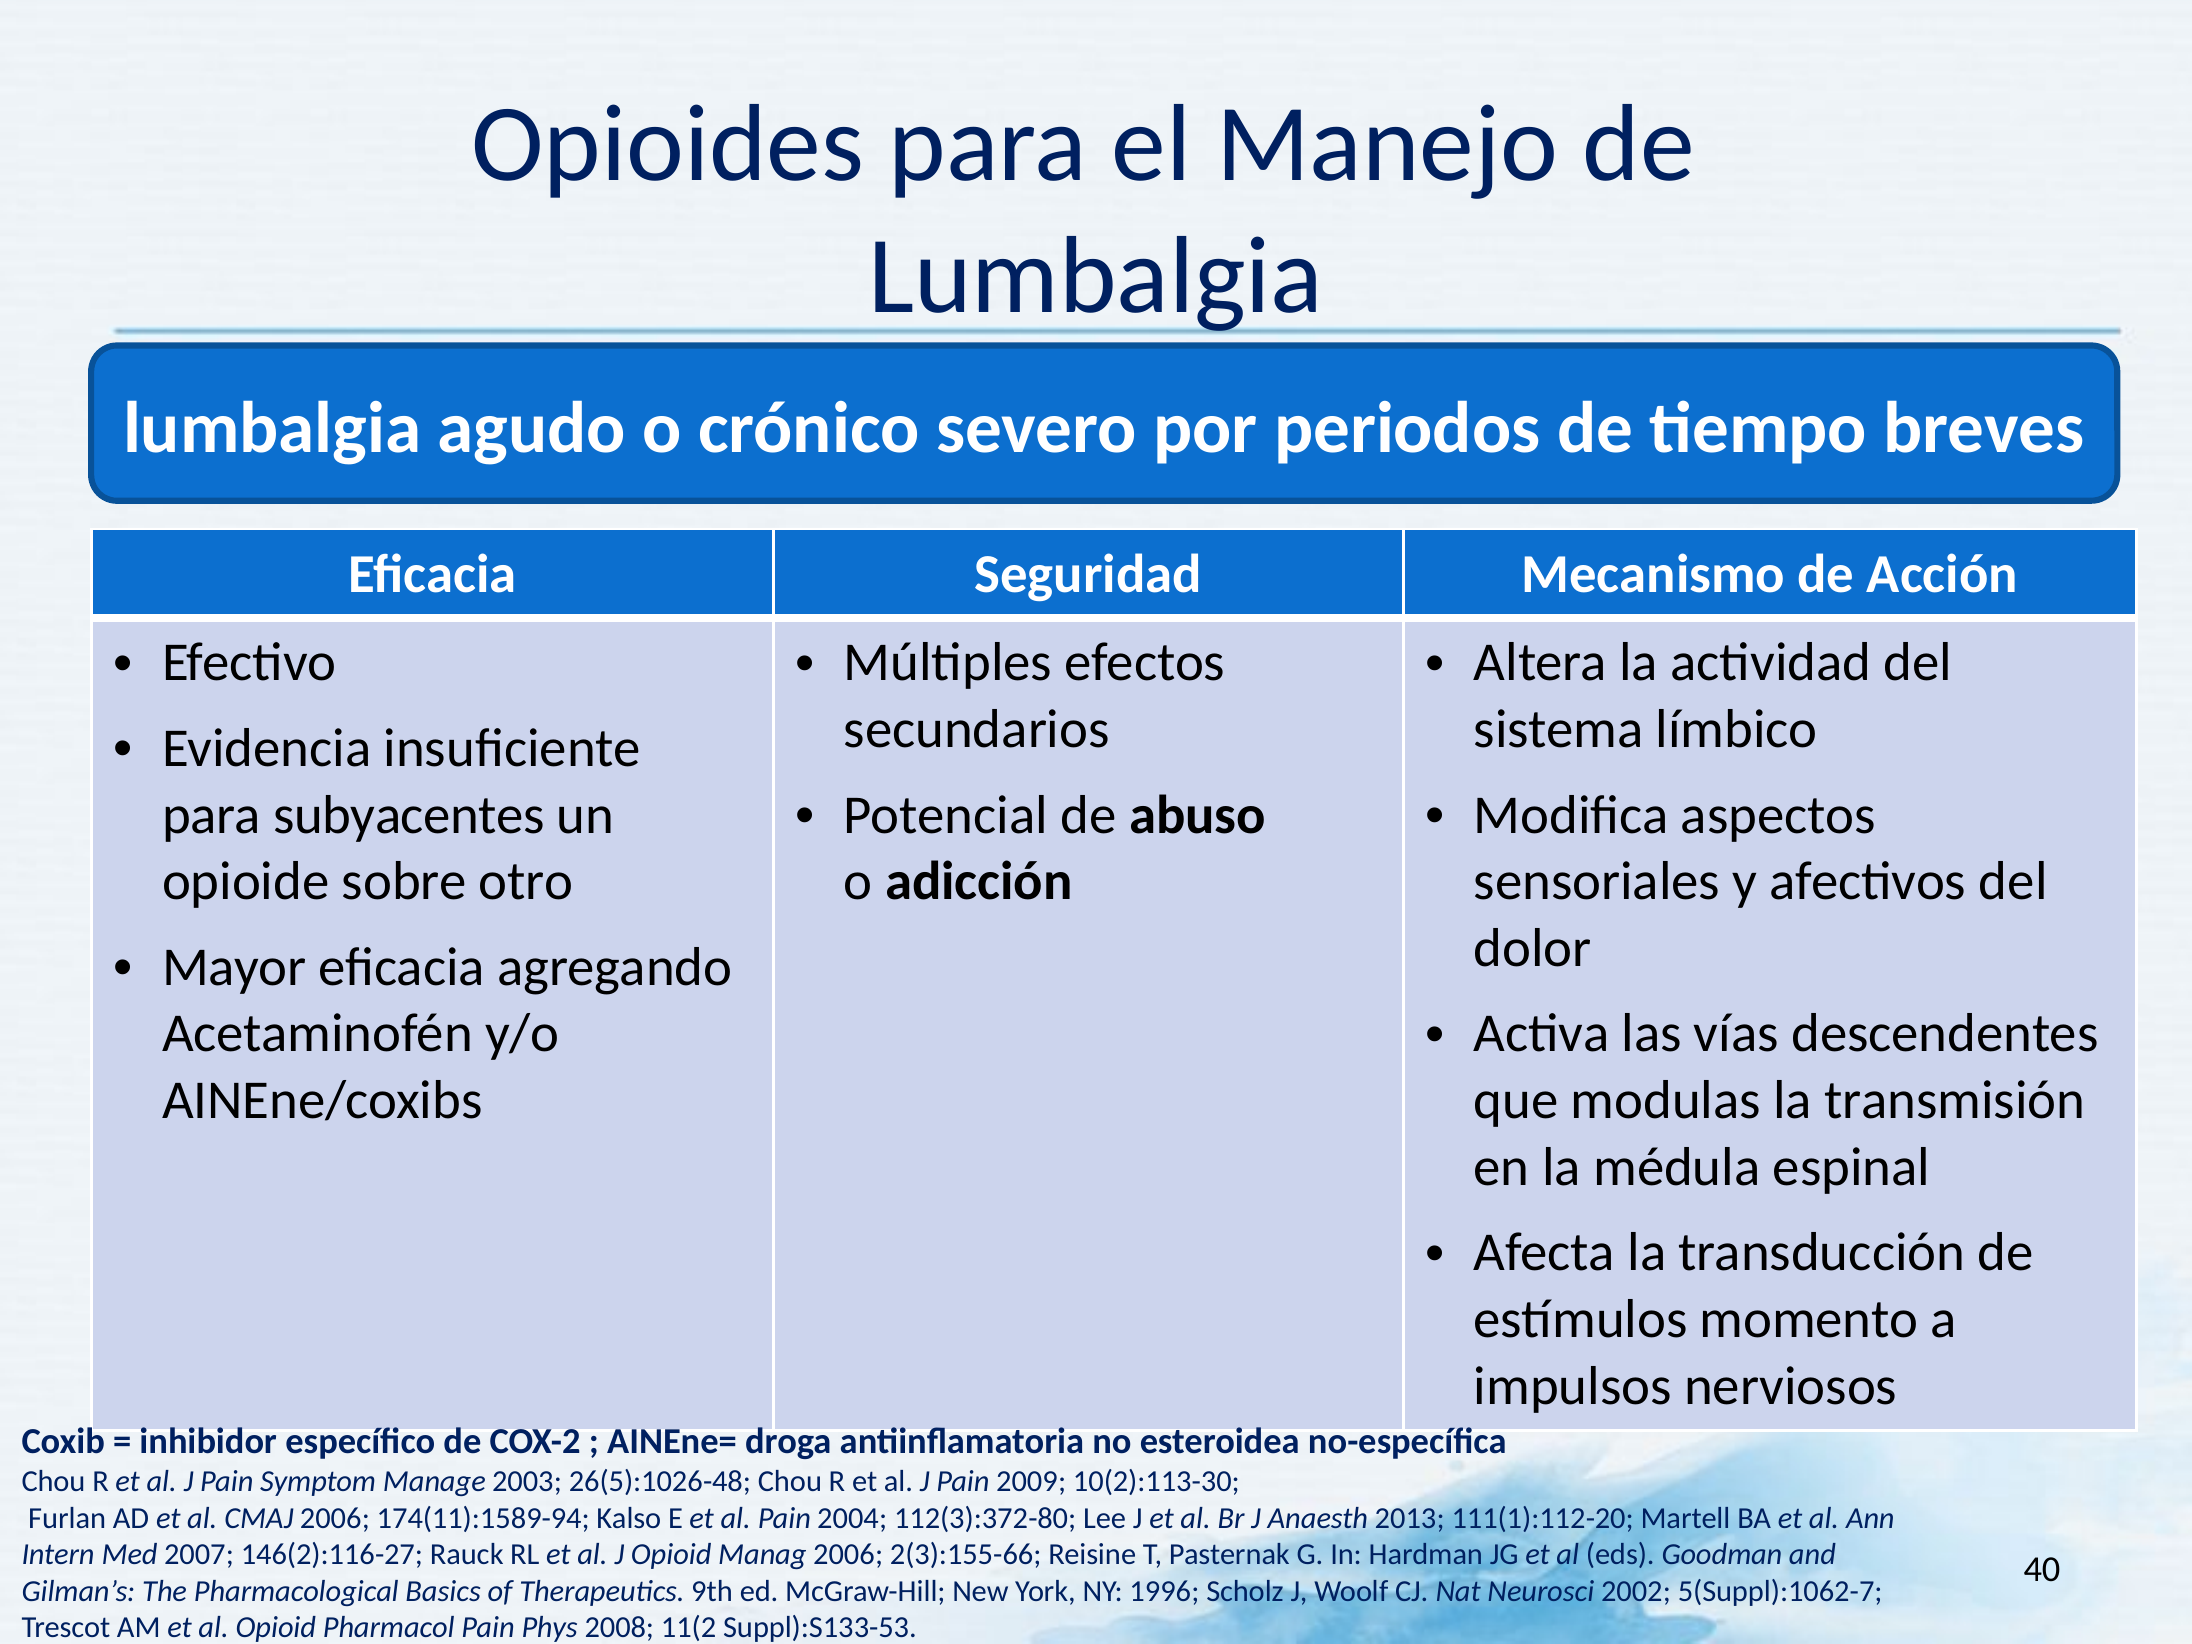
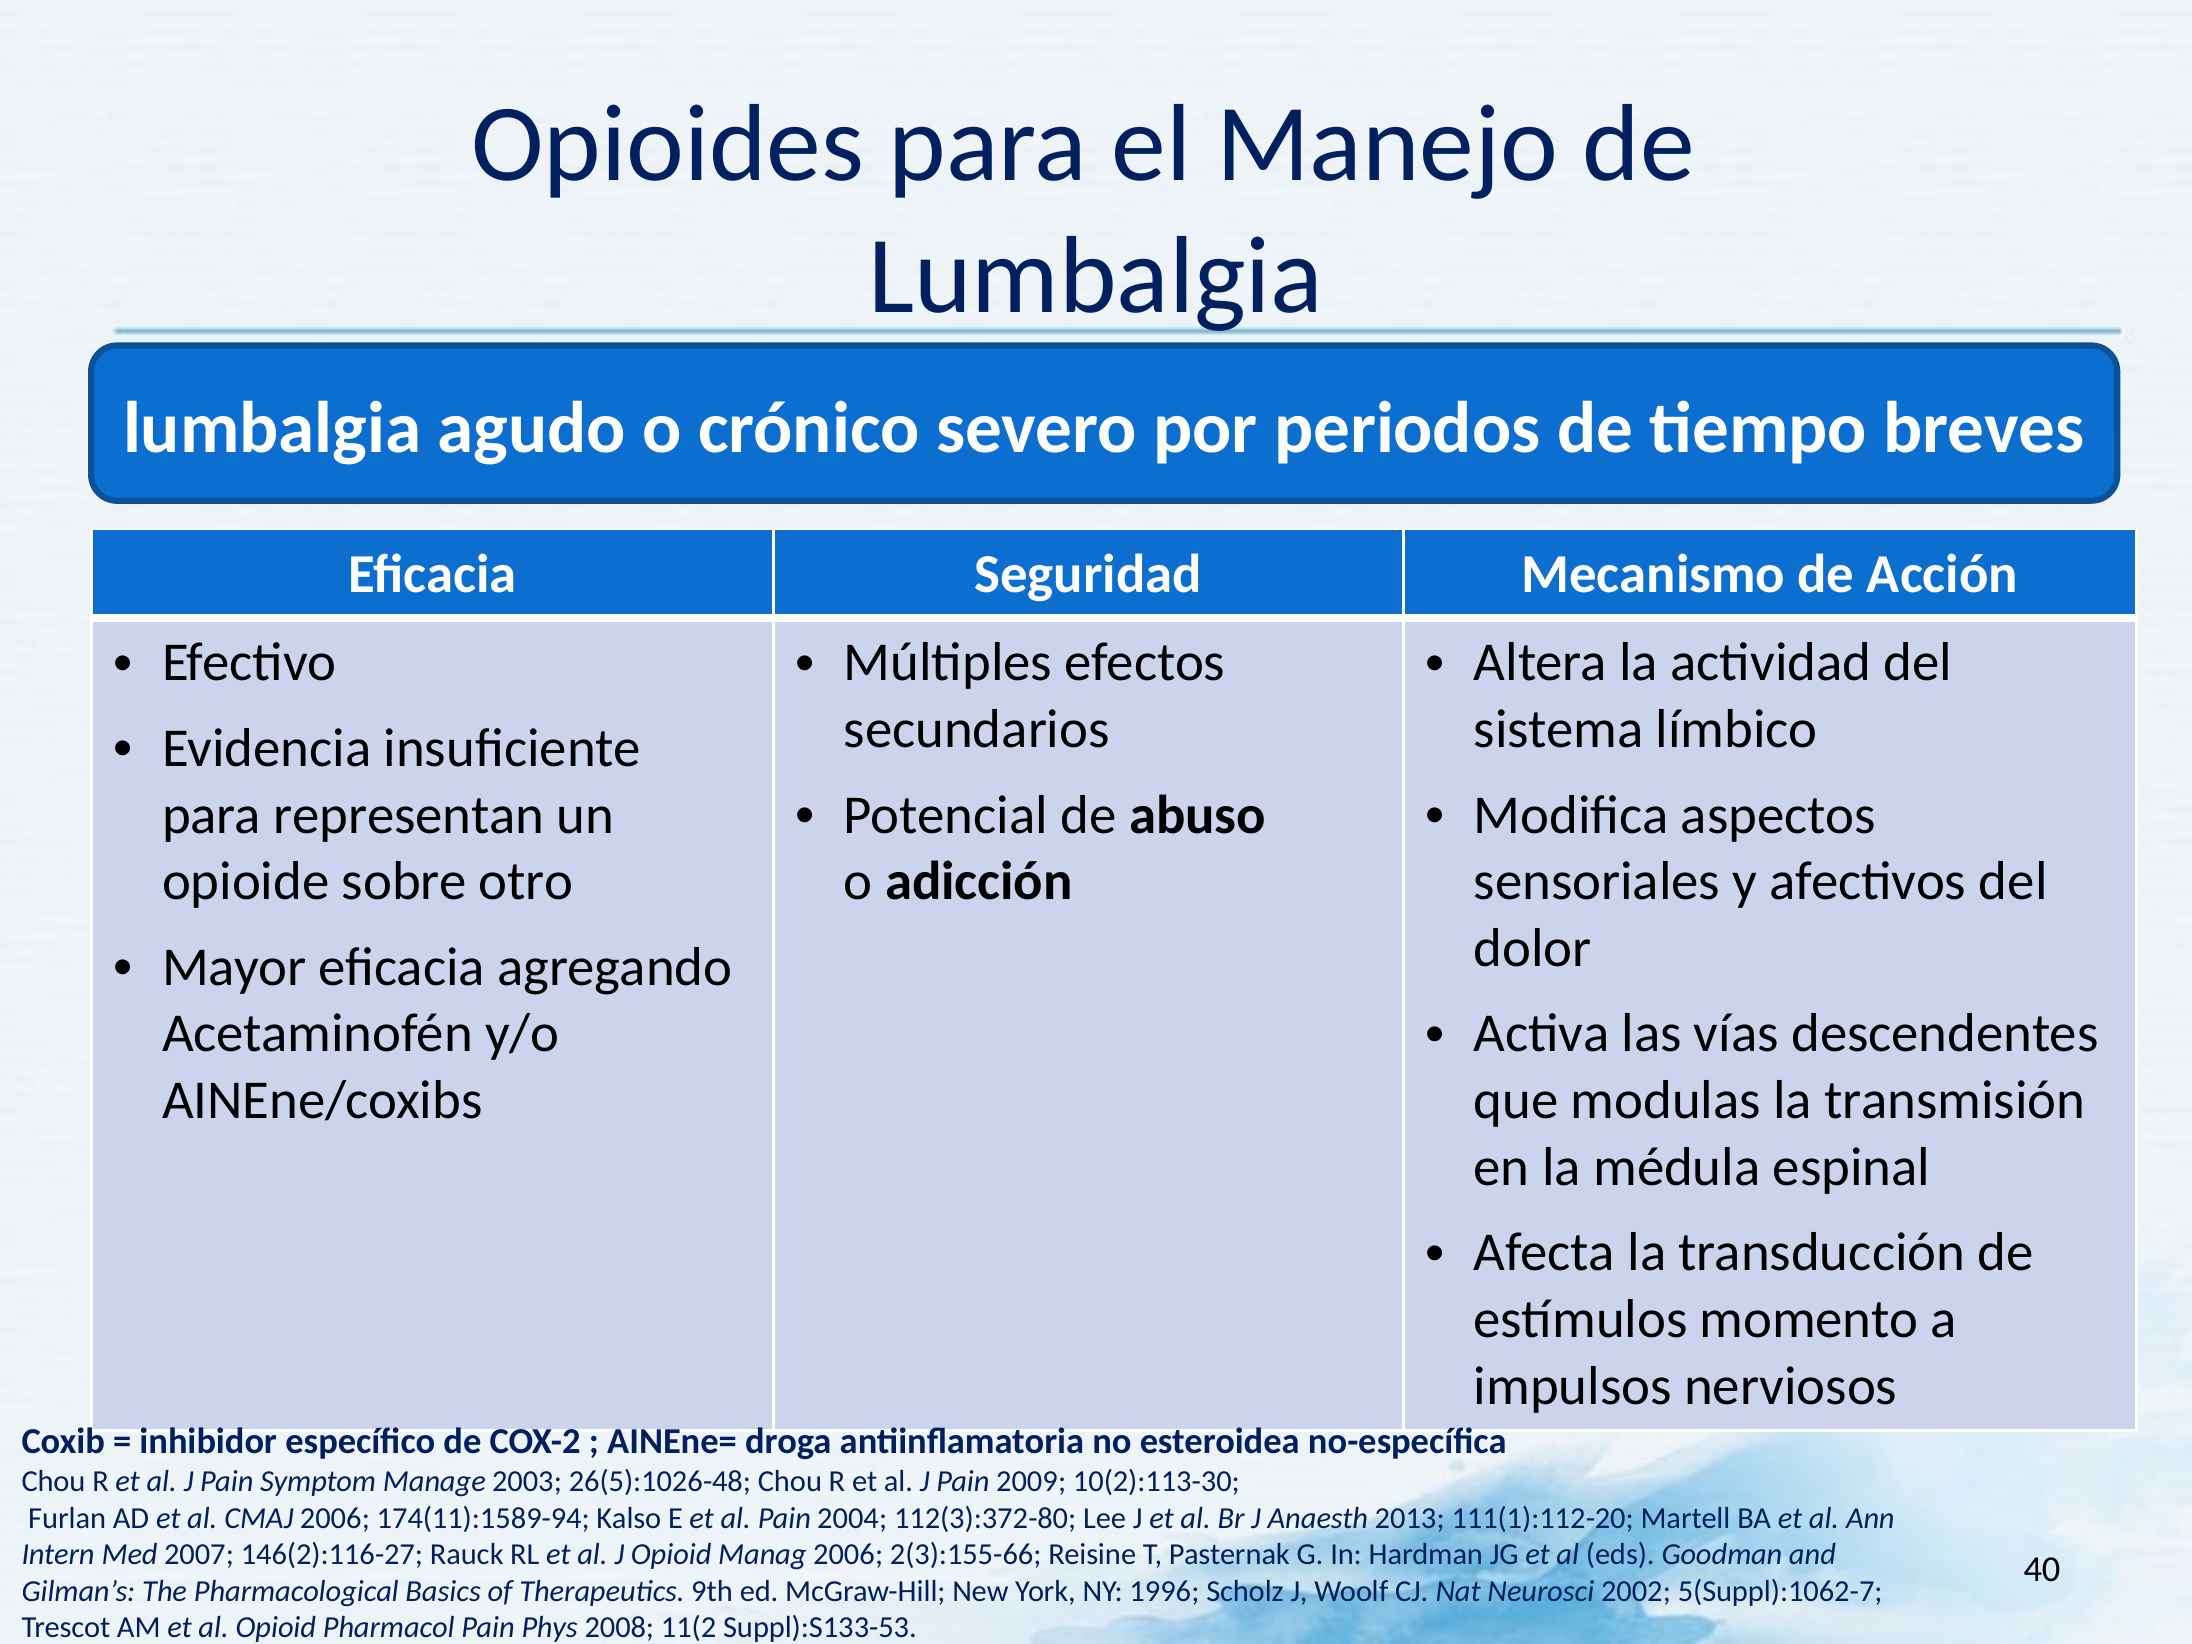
subyacentes: subyacentes -> representan
